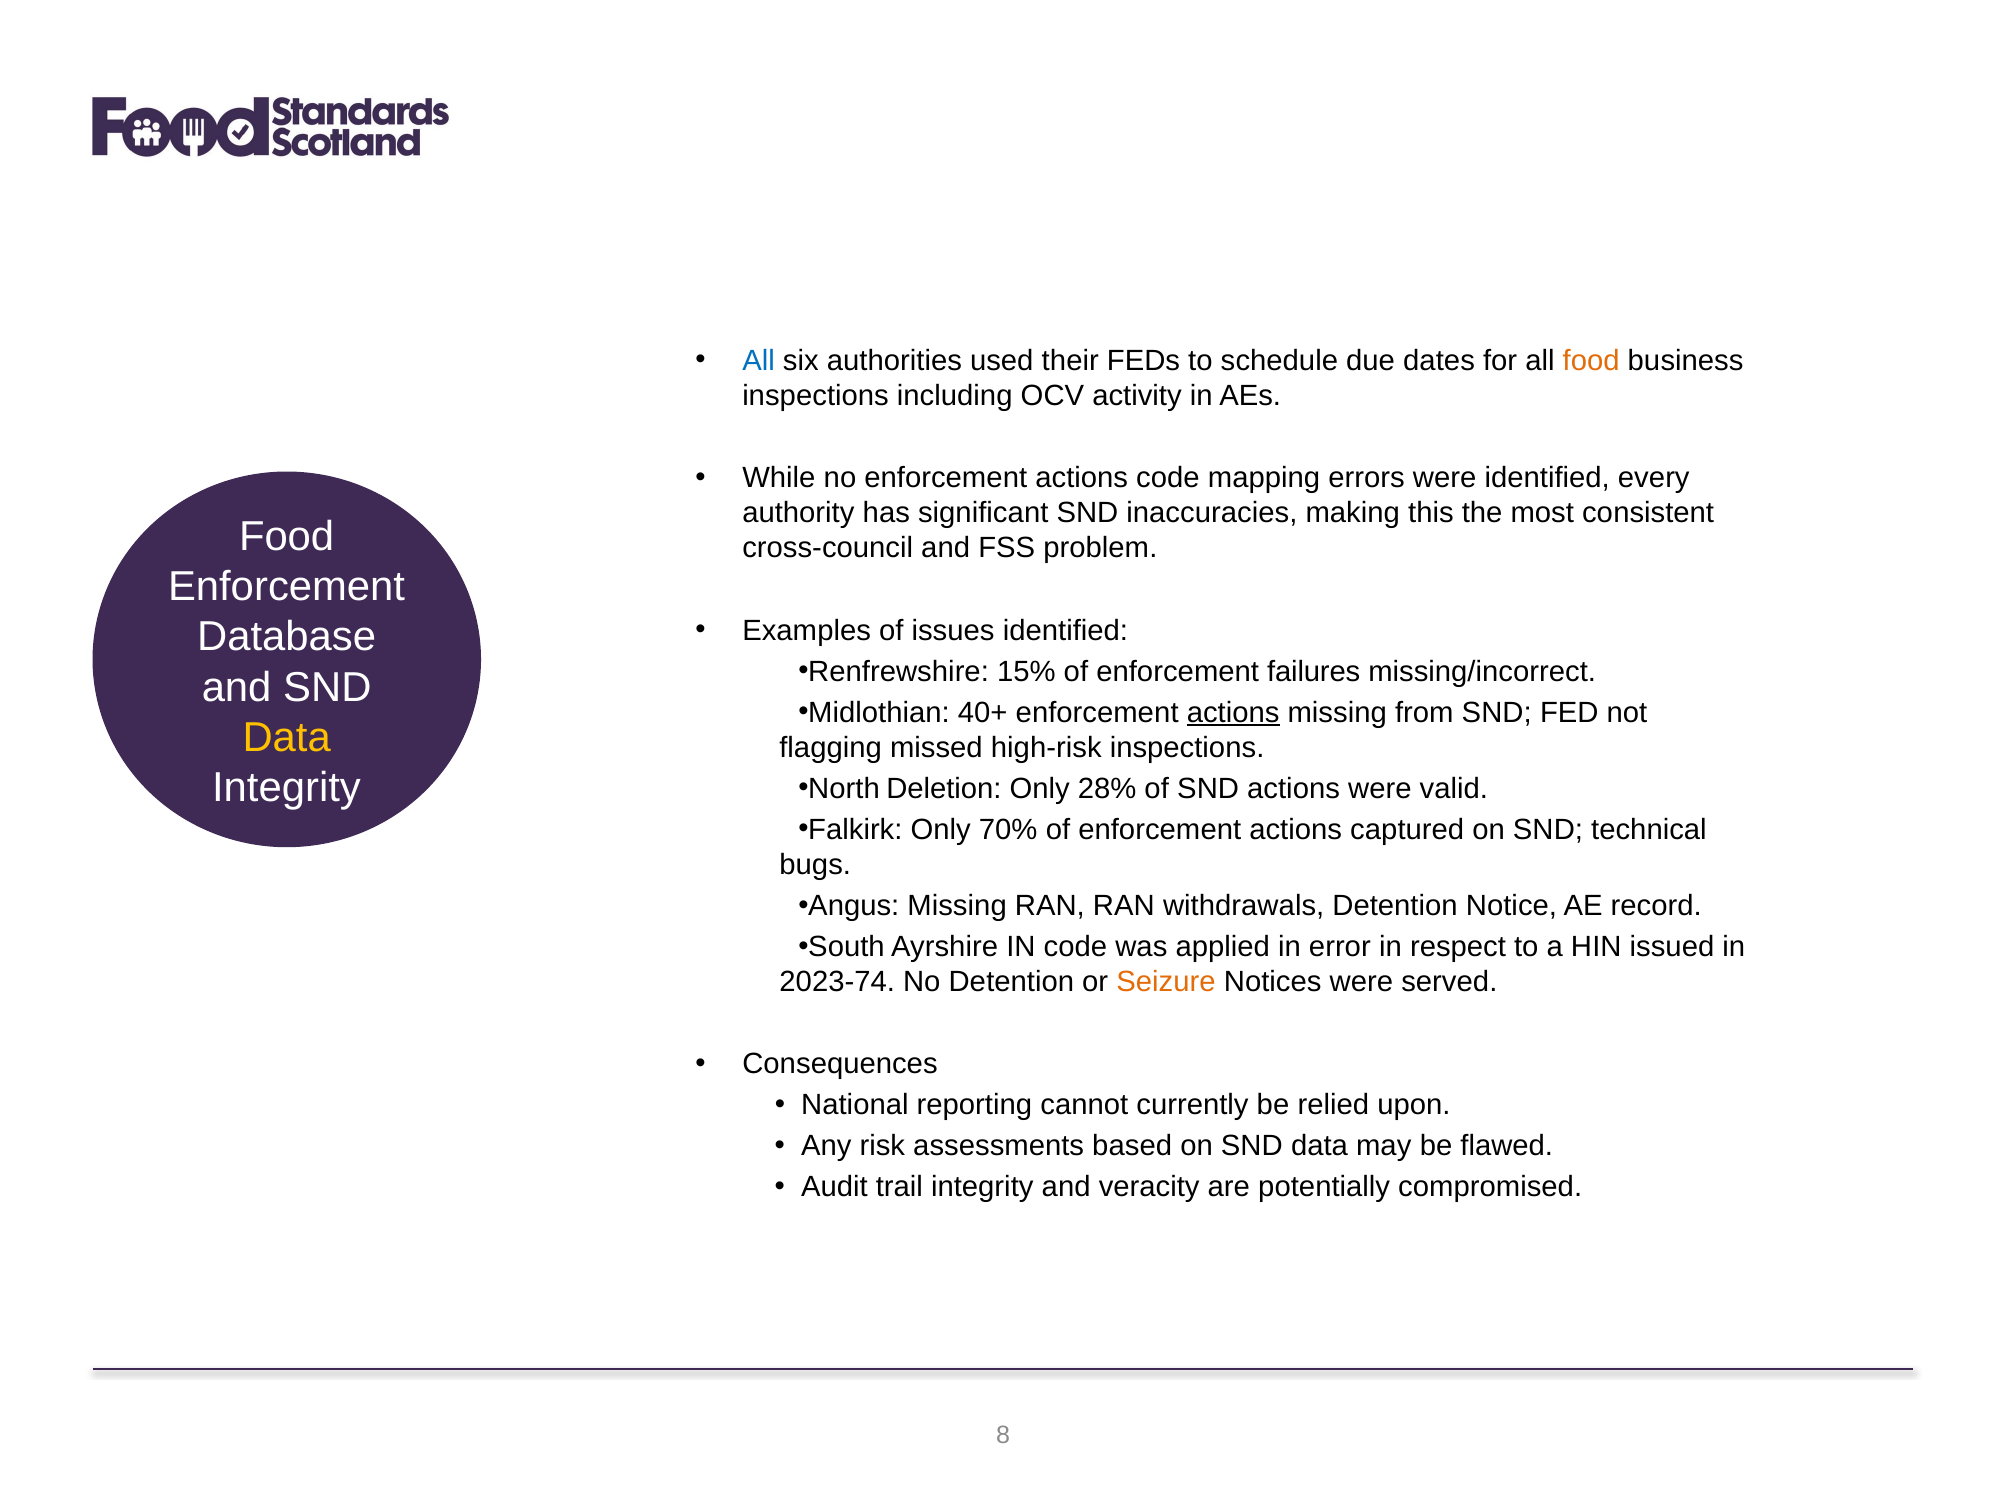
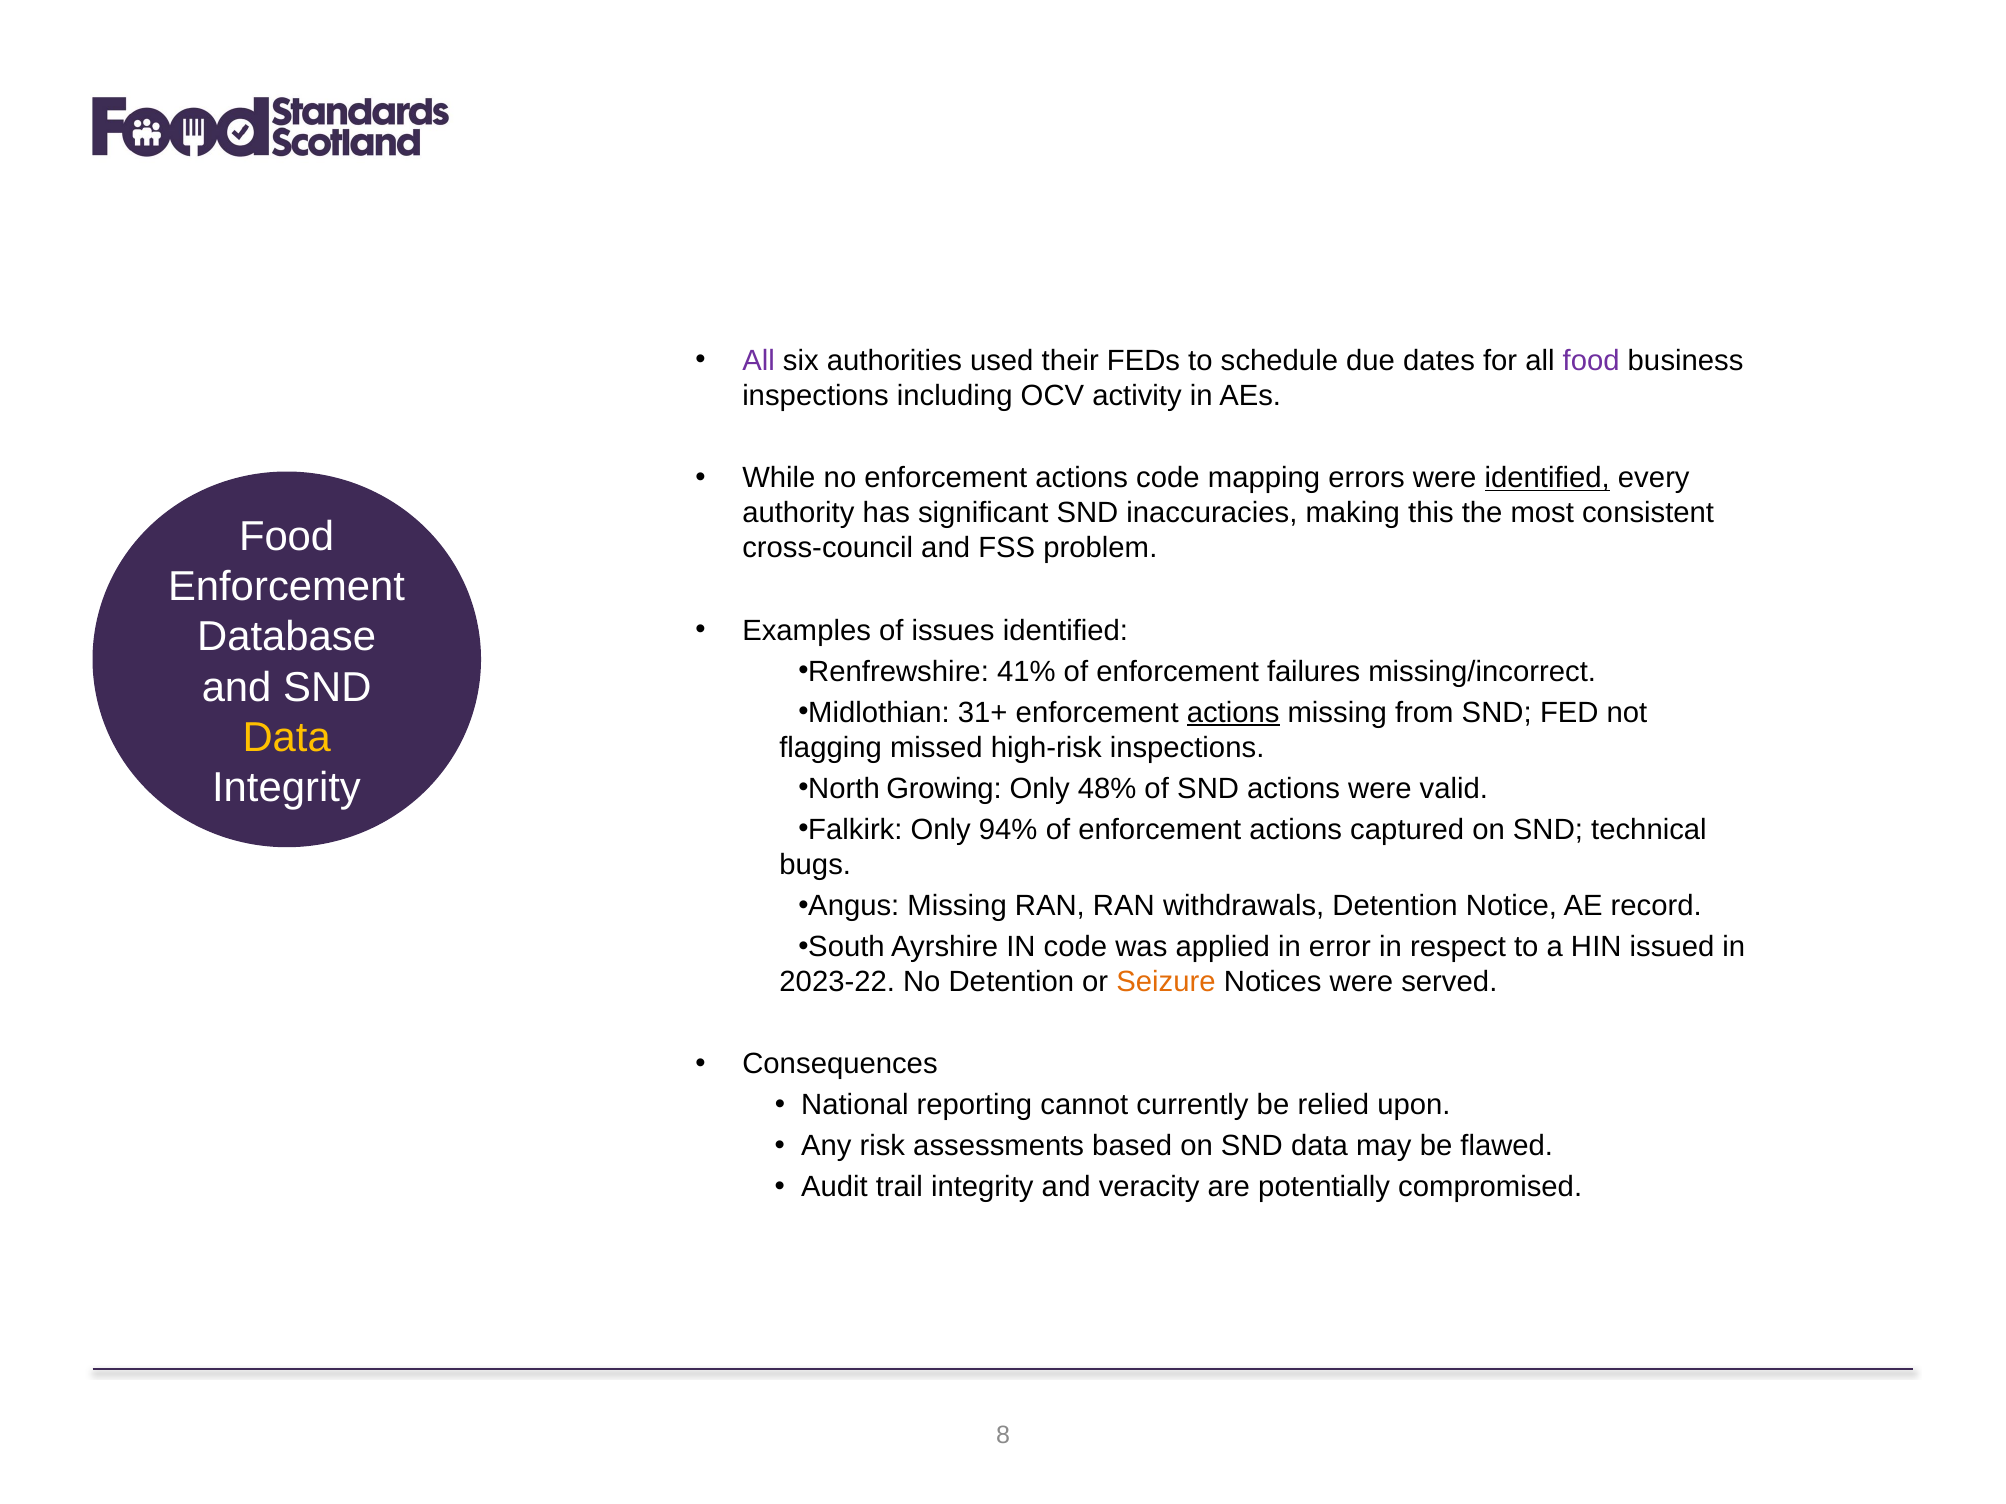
All at (759, 361) colour: blue -> purple
food at (1591, 361) colour: orange -> purple
identified at (1547, 478) underline: none -> present
15%: 15% -> 41%
40+: 40+ -> 31+
Deletion: Deletion -> Growing
28%: 28% -> 48%
70%: 70% -> 94%
2023-74: 2023-74 -> 2023-22
